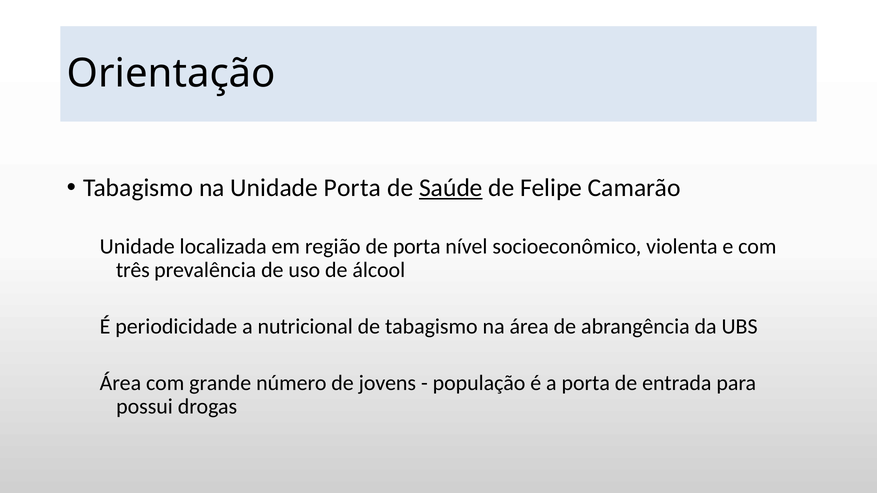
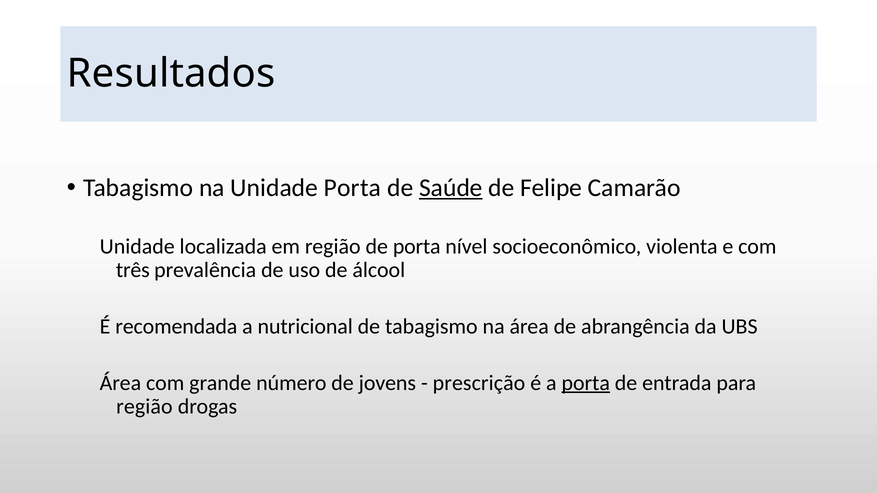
Orientação: Orientação -> Resultados
periodicidade: periodicidade -> recomendada
população: população -> prescrição
porta at (586, 383) underline: none -> present
possui at (145, 407): possui -> região
